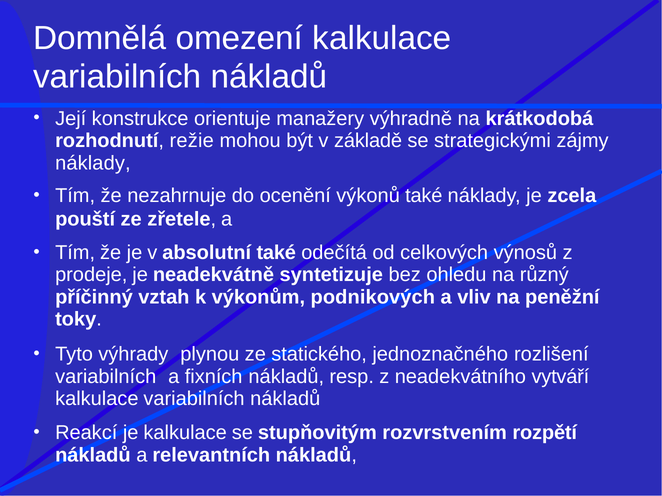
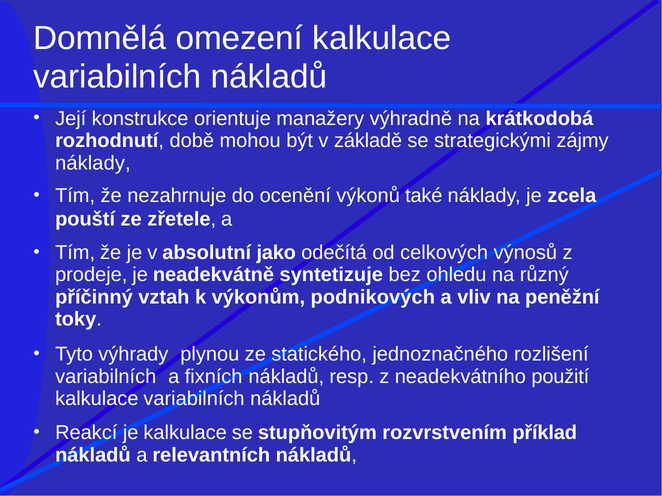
režie: režie -> době
absolutní také: také -> jako
vytváří: vytváří -> použití
rozpětí: rozpětí -> příklad
